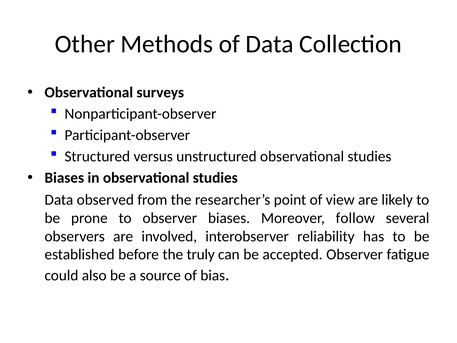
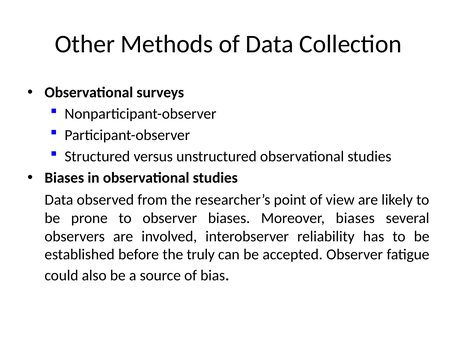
Moreover follow: follow -> biases
